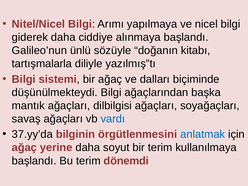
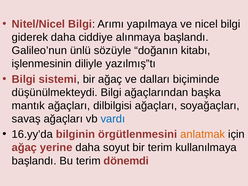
tartışmalarla: tartışmalarla -> işlenmesinin
37.yy’da: 37.yy’da -> 16.yy’da
anlatmak colour: blue -> orange
